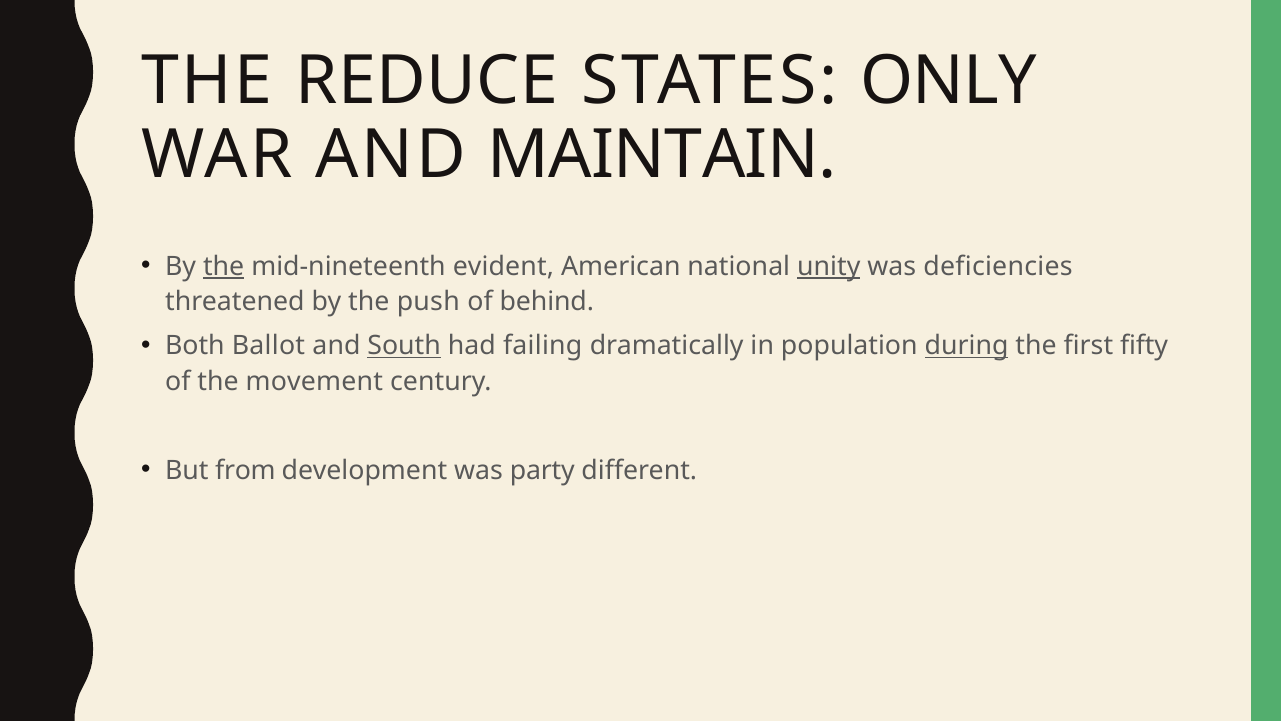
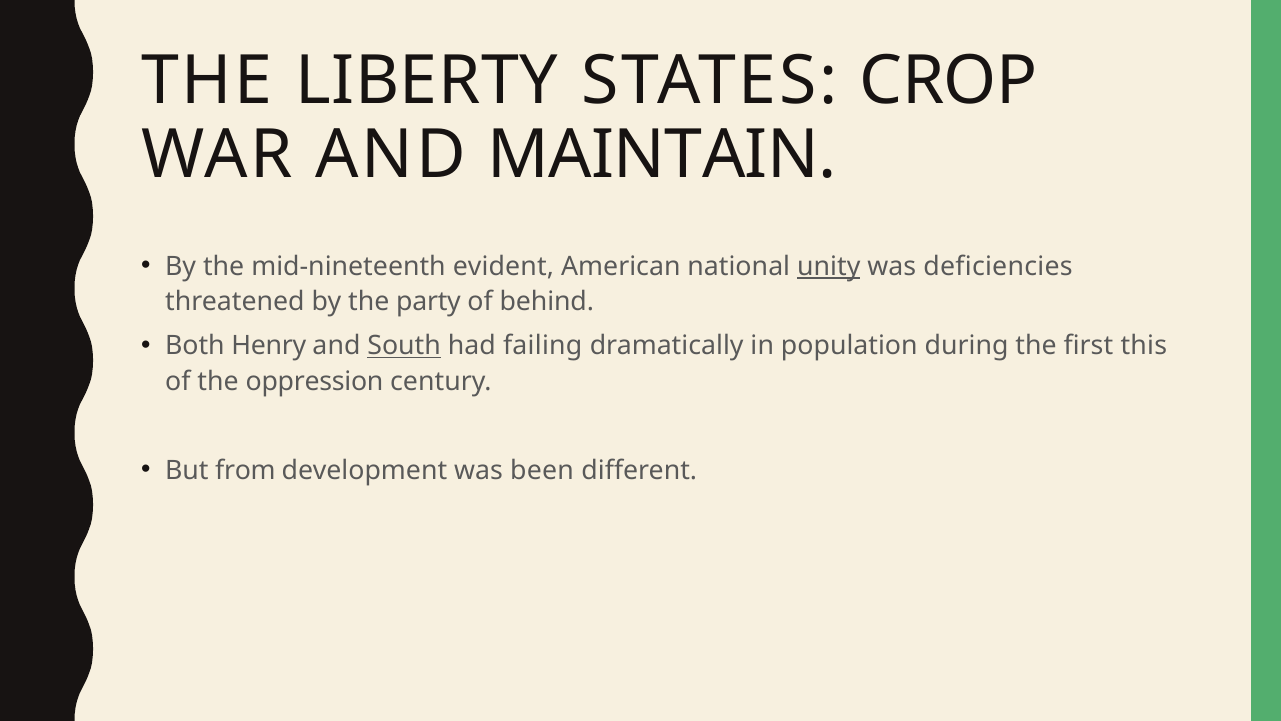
REDUCE: REDUCE -> LIBERTY
ONLY: ONLY -> CROP
the at (224, 266) underline: present -> none
push: push -> party
Ballot: Ballot -> Henry
during underline: present -> none
fifty: fifty -> this
movement: movement -> oppression
party: party -> been
